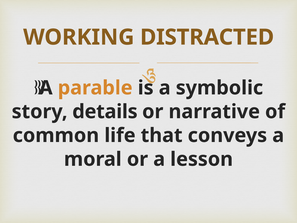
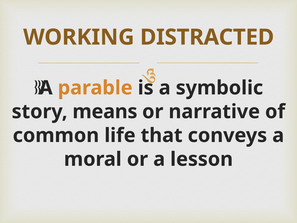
details: details -> means
